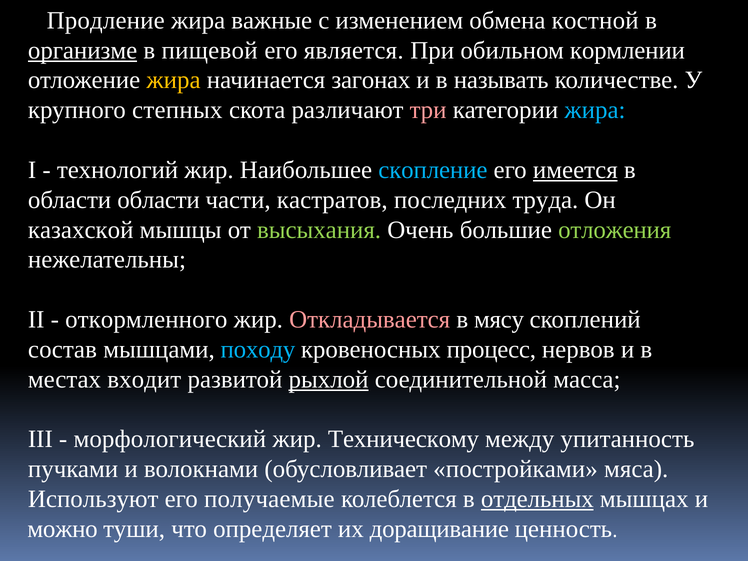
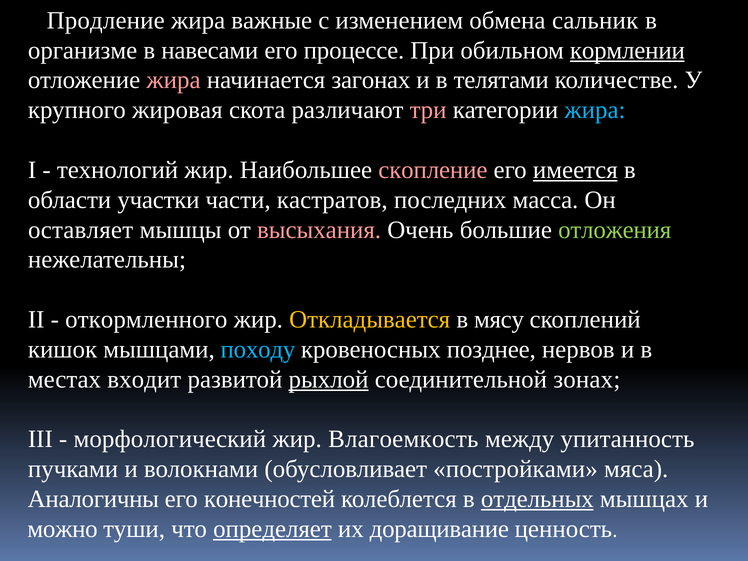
костной: костной -> сальник
организме underline: present -> none
пищевой: пищевой -> навесами
является: является -> процессе
кормлении underline: none -> present
жира at (174, 80) colour: yellow -> pink
называть: называть -> телятами
степных: степных -> жировая
скопление colour: light blue -> pink
области области: области -> участки
труда: труда -> масса
казахской: казахской -> оставляет
высыхания colour: light green -> pink
Откладывается colour: pink -> yellow
состав: состав -> кишок
процесс: процесс -> позднее
масса: масса -> зонах
Техническому: Техническому -> Влагоемкость
Используют: Используют -> Аналогичны
получаемые: получаемые -> конечностей
определяет underline: none -> present
